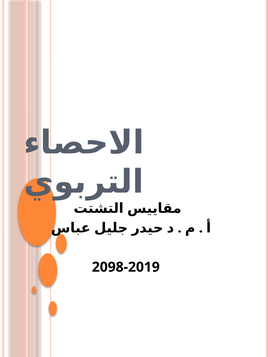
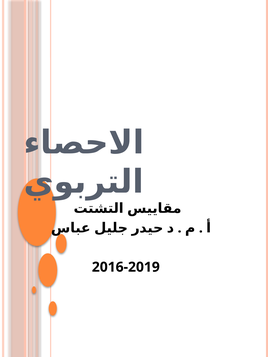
2098-2019: 2098-2019 -> 2016-2019
